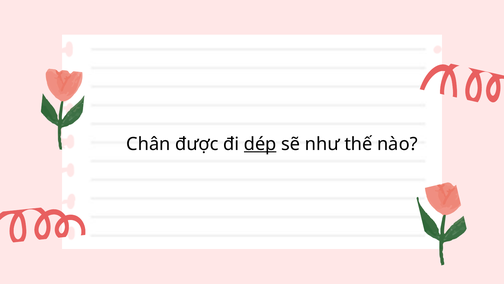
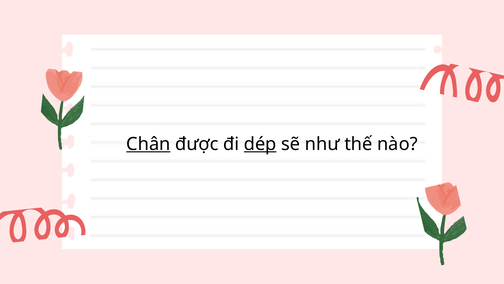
Chân underline: none -> present
